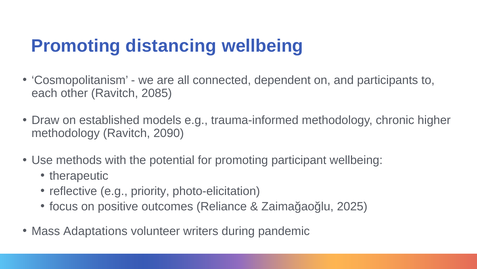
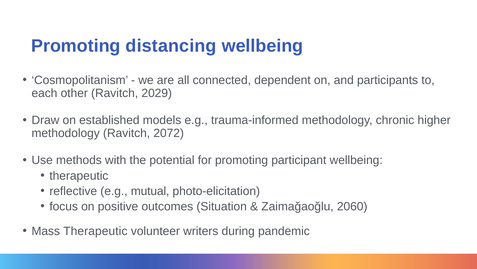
2085: 2085 -> 2029
2090: 2090 -> 2072
priority: priority -> mutual
Reliance: Reliance -> Situation
2025: 2025 -> 2060
Mass Adaptations: Adaptations -> Therapeutic
